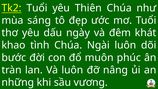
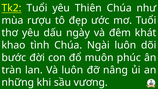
sáng: sáng -> rượu
